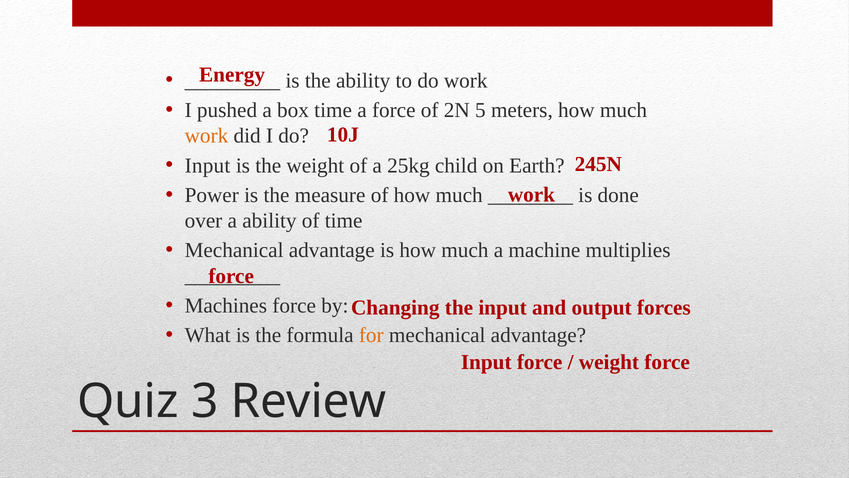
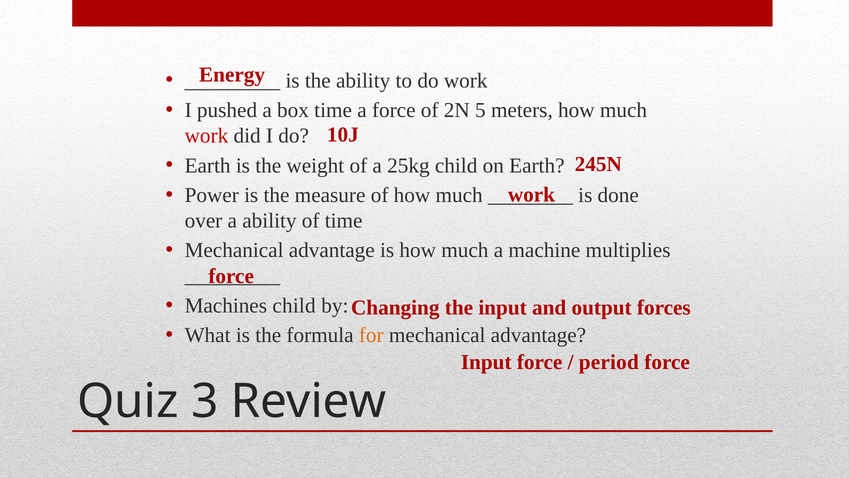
work at (206, 136) colour: orange -> red
Input at (207, 165): Input -> Earth
Machines force: force -> child
weight at (609, 362): weight -> period
